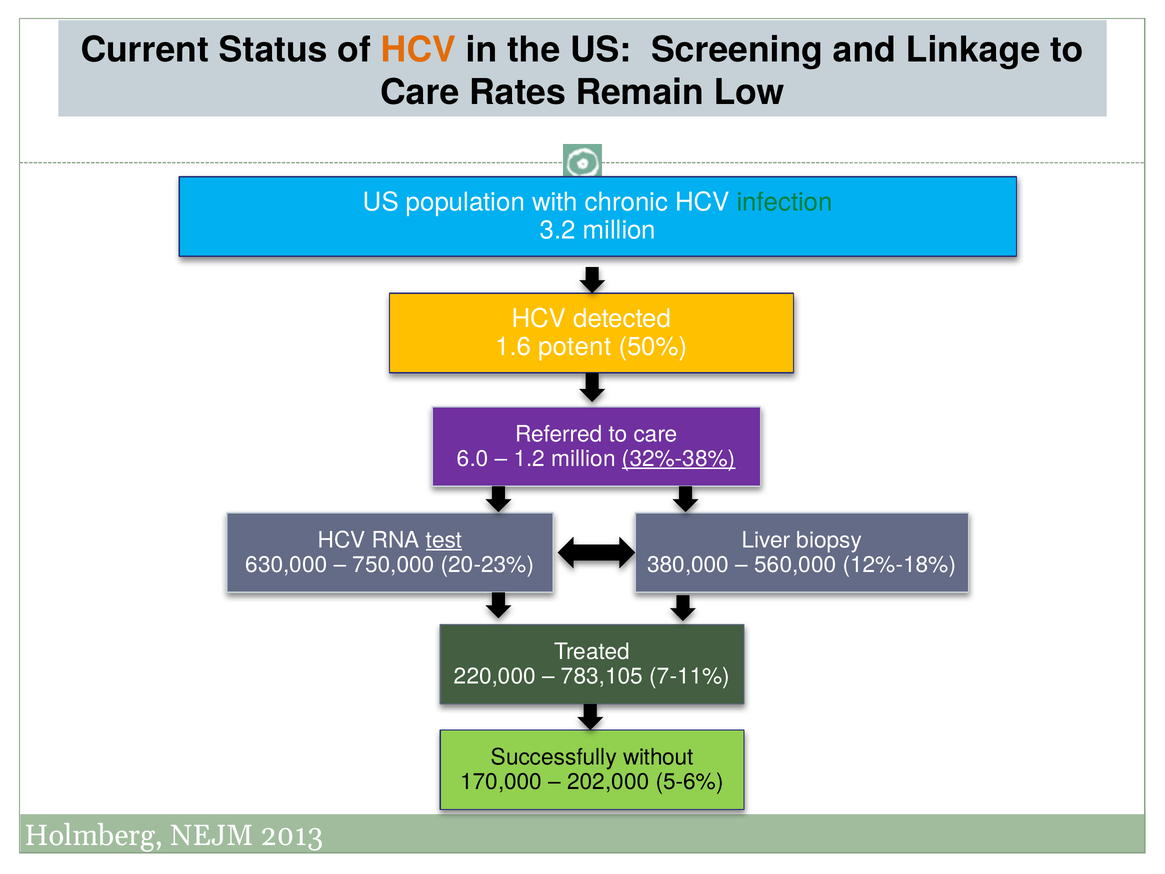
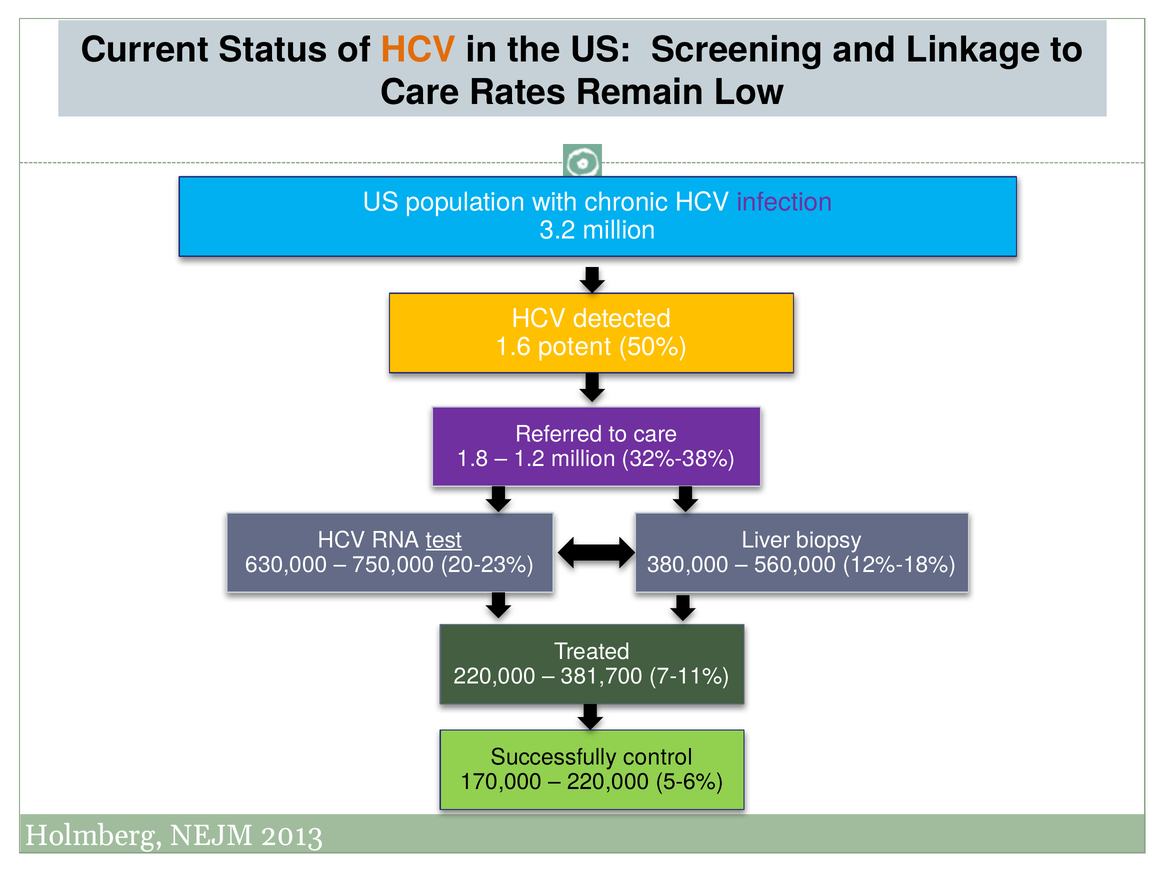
infection colour: green -> purple
6.0: 6.0 -> 1.8
32%-38% underline: present -> none
783,105: 783,105 -> 381,700
without: without -> control
202,000 at (608, 782): 202,000 -> 220,000
